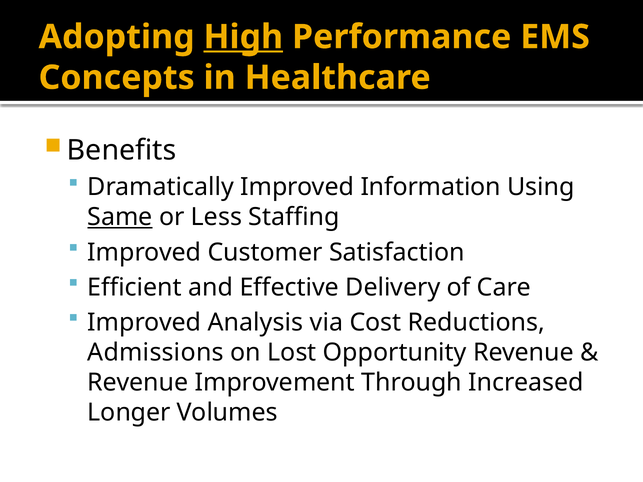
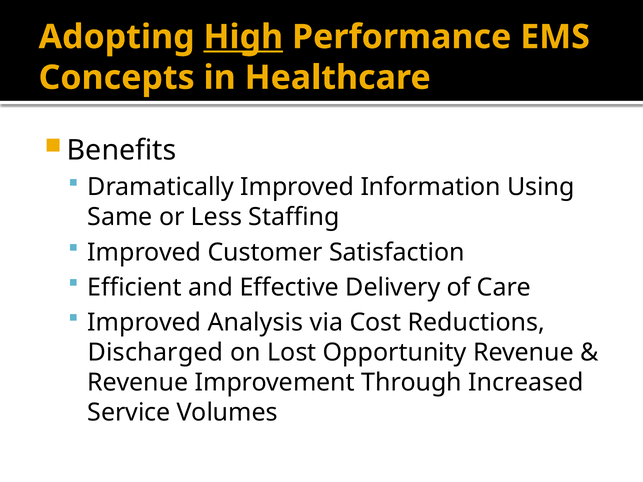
Same underline: present -> none
Admissions: Admissions -> Discharged
Longer: Longer -> Service
